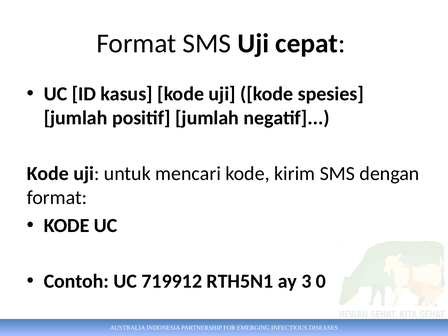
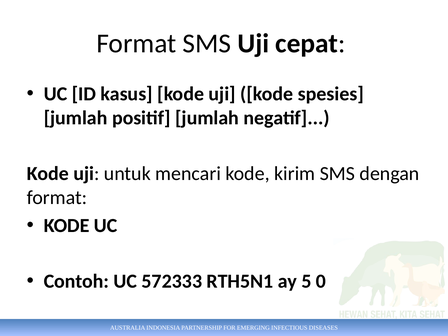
719912: 719912 -> 572333
3: 3 -> 5
